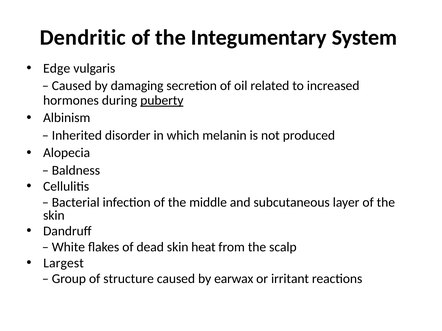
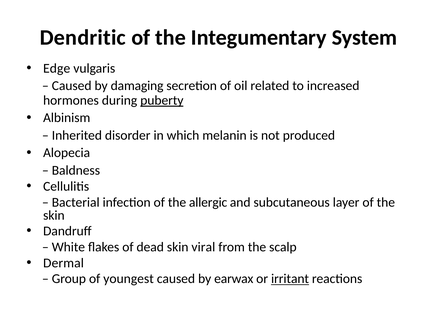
middle: middle -> allergic
heat: heat -> viral
Largest: Largest -> Dermal
structure: structure -> youngest
irritant underline: none -> present
